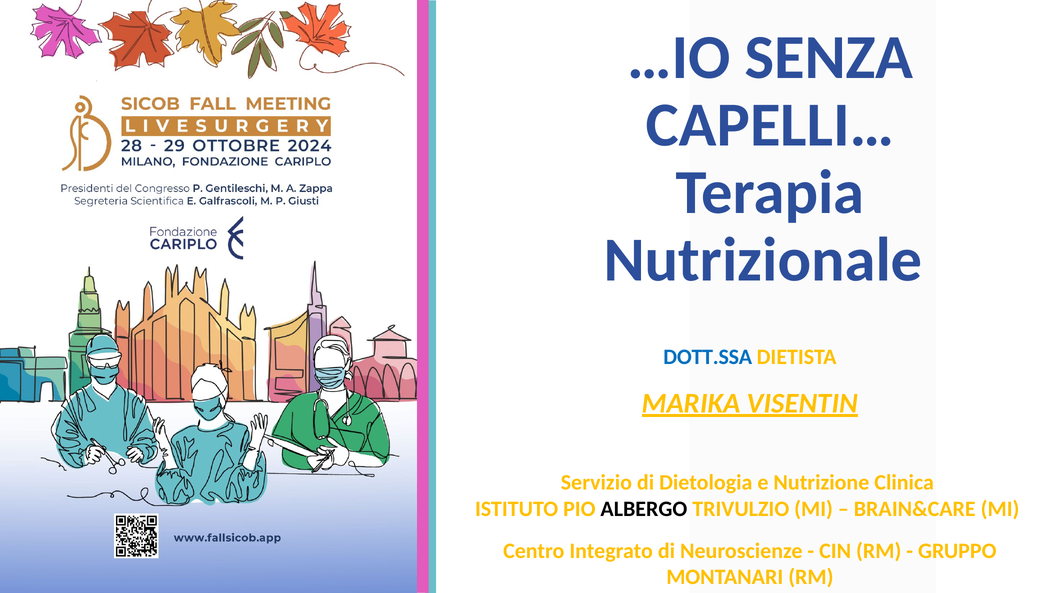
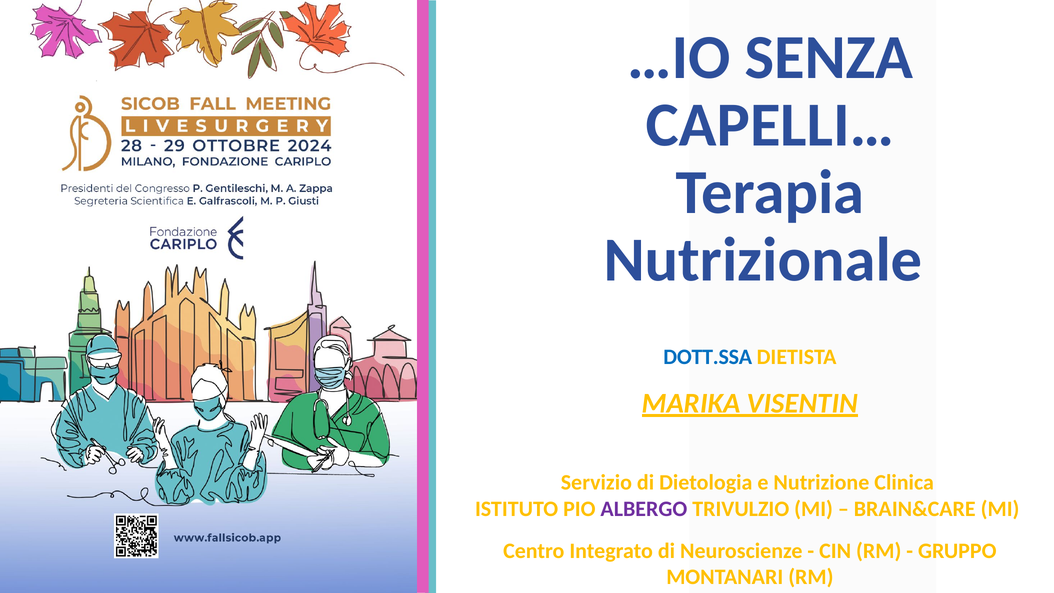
ALBERGO colour: black -> purple
